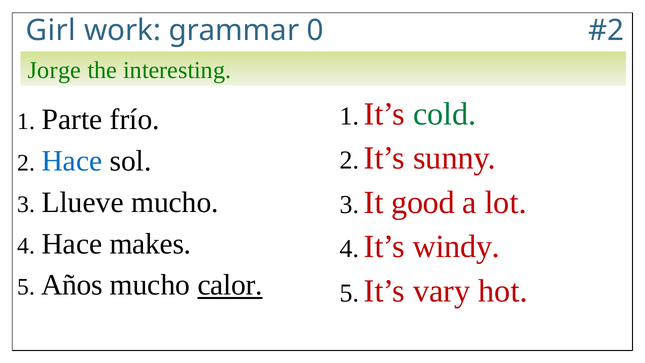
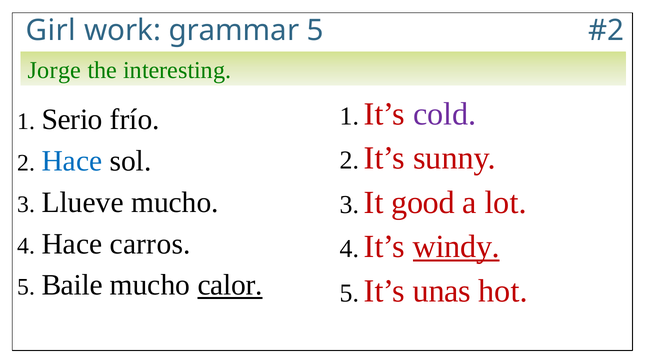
grammar 0: 0 -> 5
cold colour: green -> purple
Parte: Parte -> Serio
makes: makes -> carros
windy underline: none -> present
Años: Años -> Baile
vary: vary -> unas
